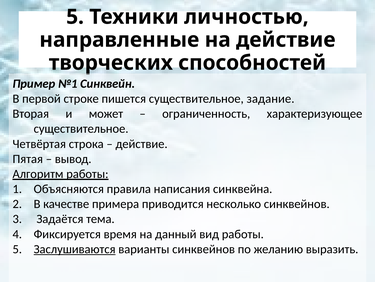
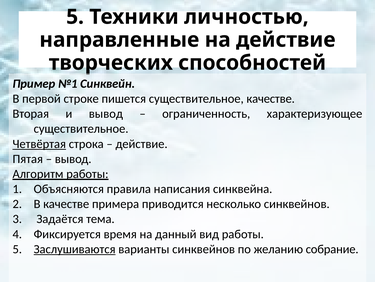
существительное задание: задание -> качестве
и может: может -> вывод
Четвёртая underline: none -> present
выразить: выразить -> собрание
